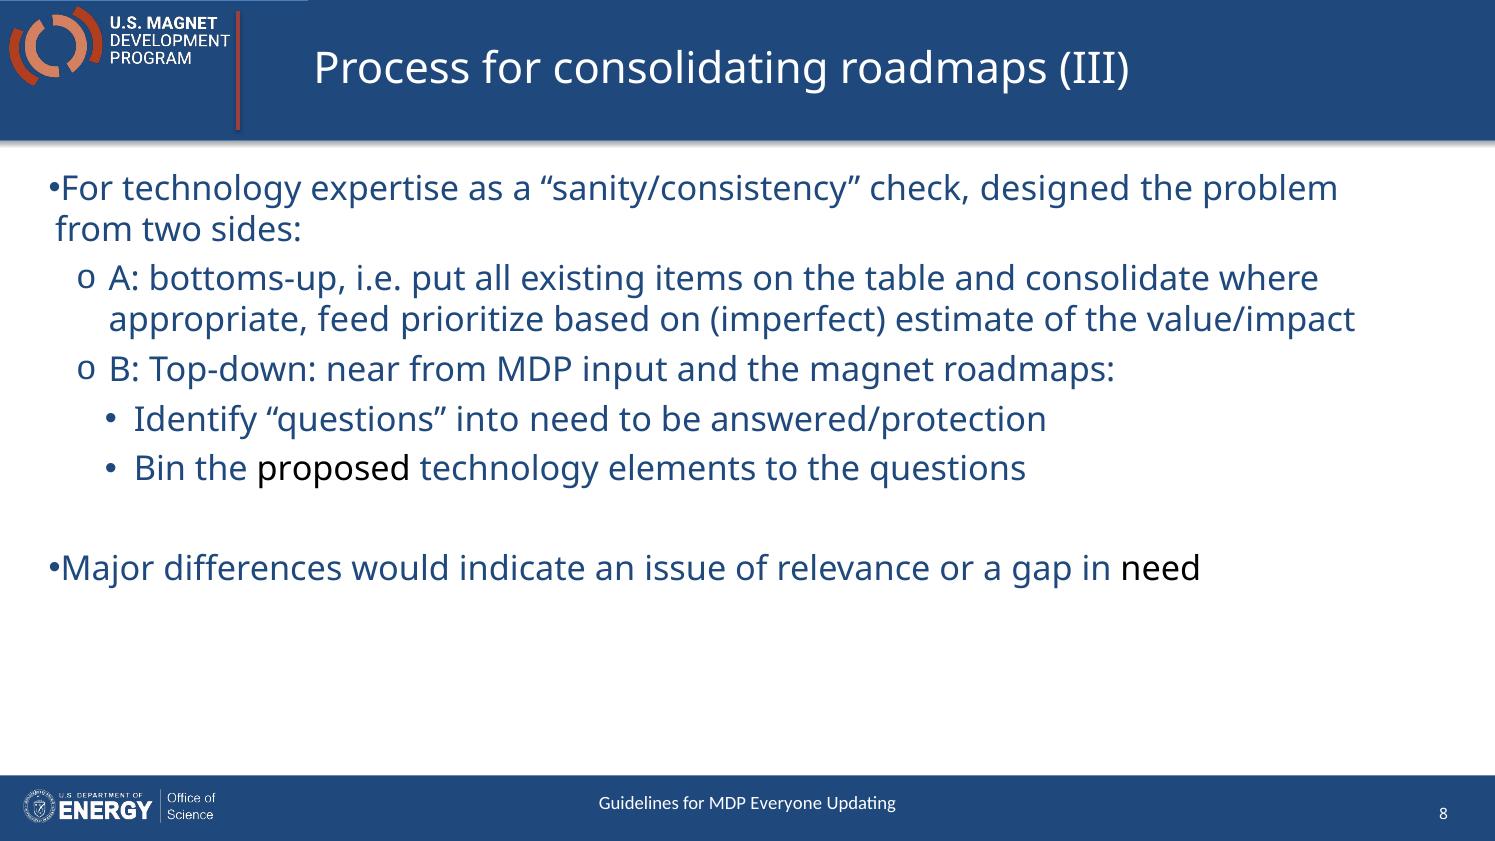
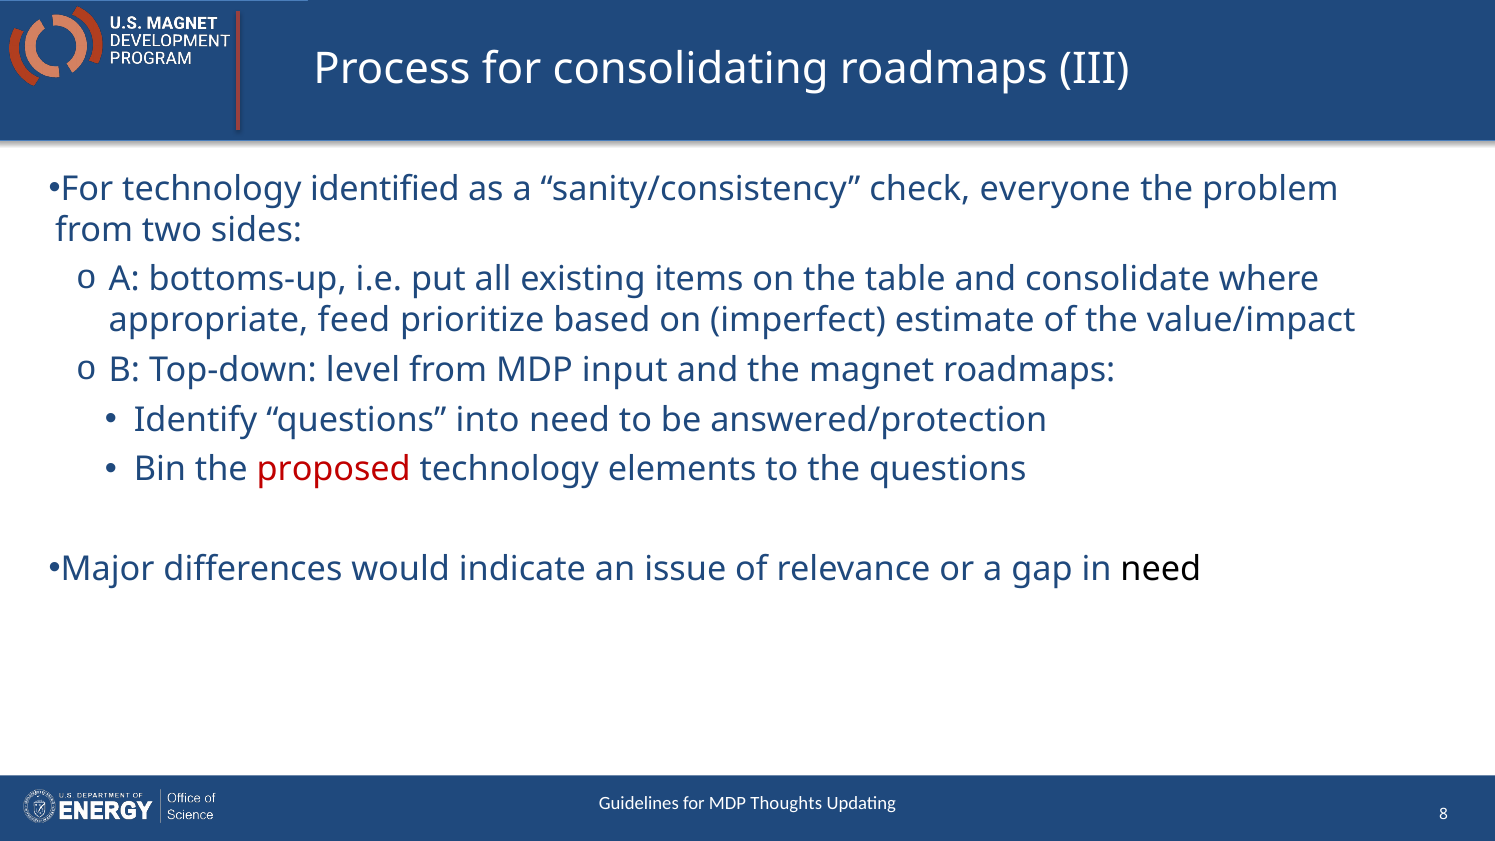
expertise: expertise -> identified
designed: designed -> everyone
near: near -> level
proposed colour: black -> red
Everyone: Everyone -> Thoughts
